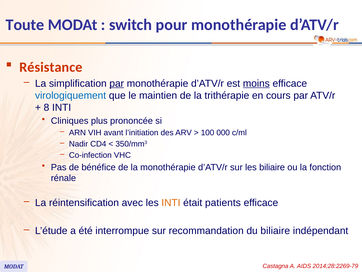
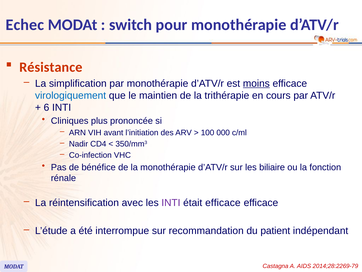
Toute: Toute -> Echec
par at (117, 83) underline: present -> none
8: 8 -> 6
INTI at (171, 202) colour: orange -> purple
était patients: patients -> efficace
du biliaire: biliaire -> patient
